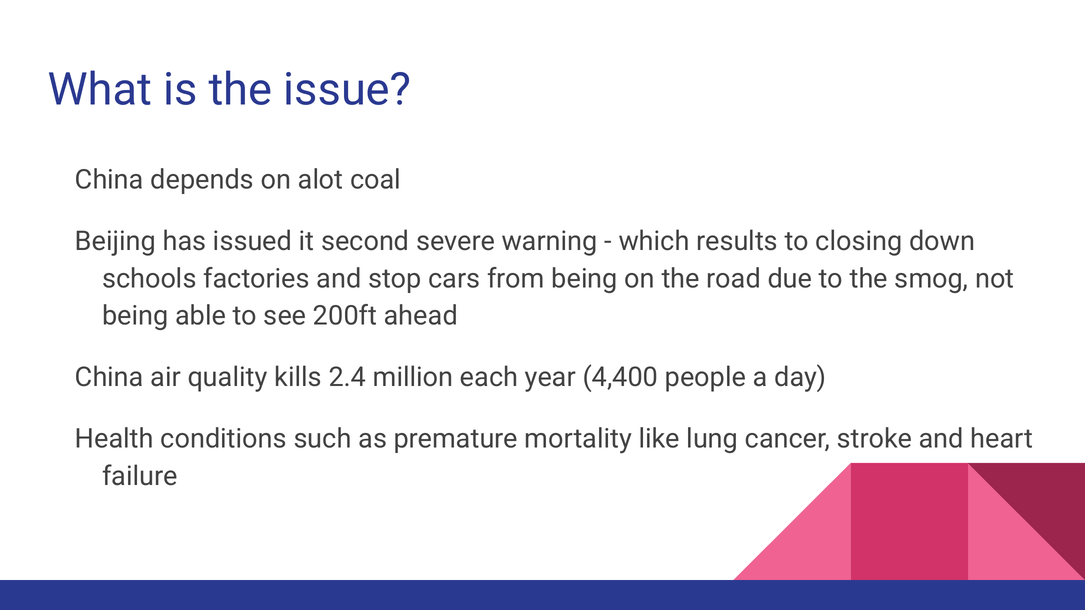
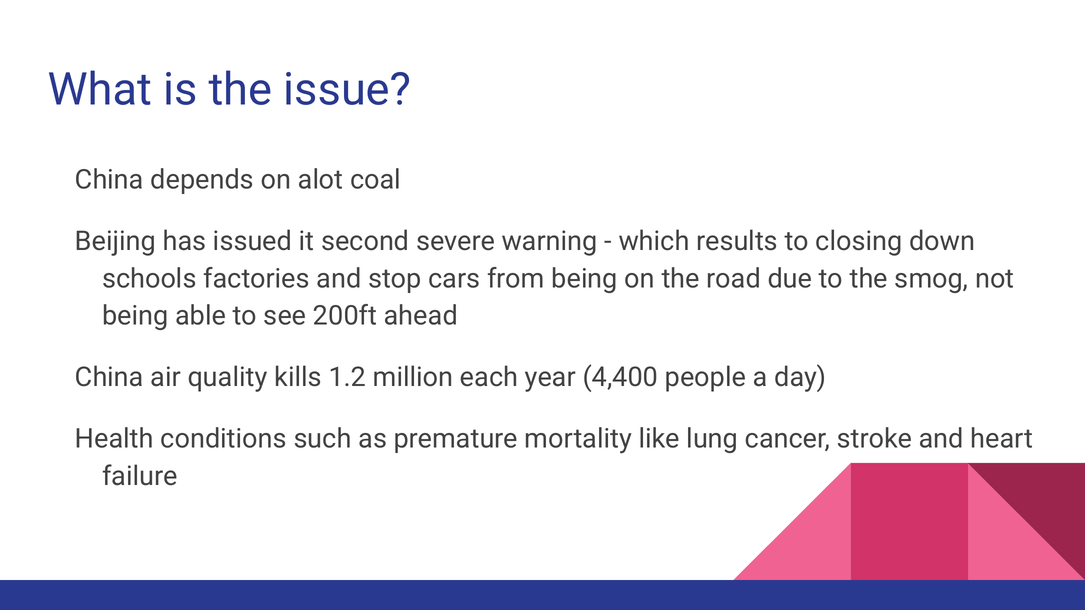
2.4: 2.4 -> 1.2
